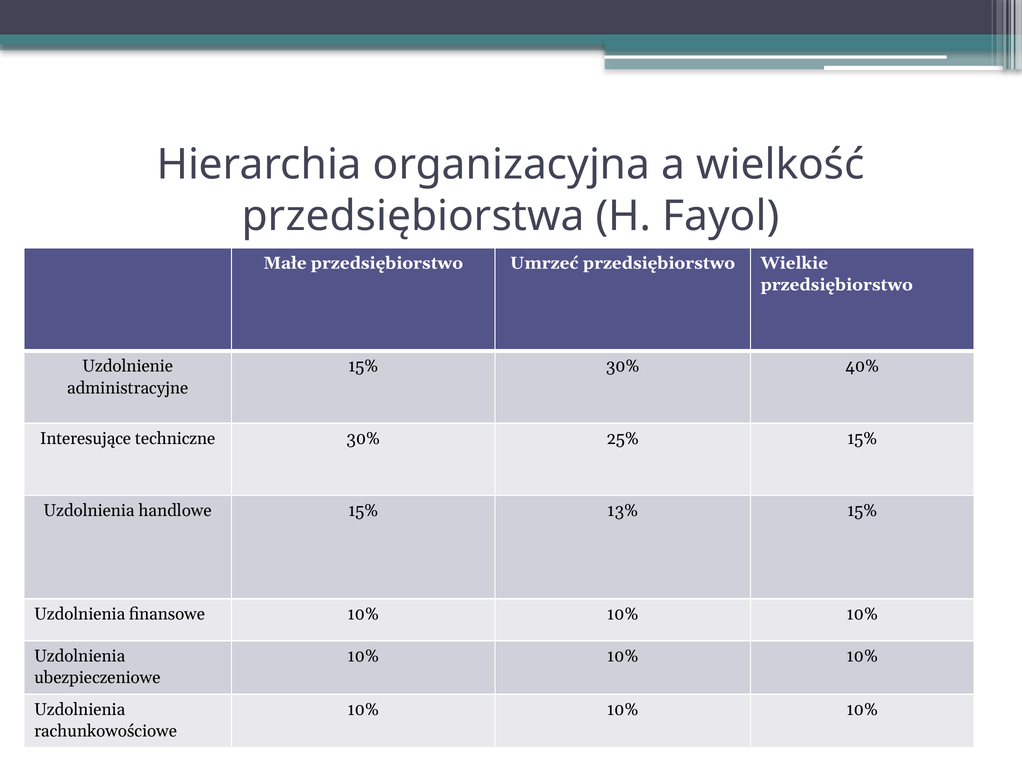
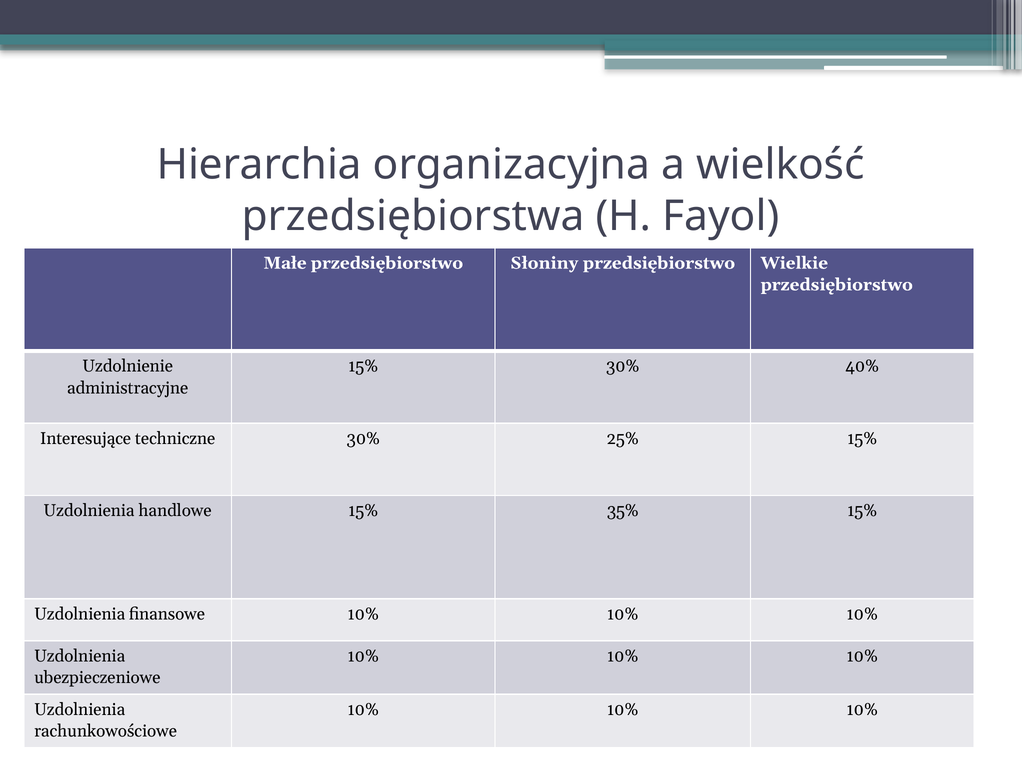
Umrzeć: Umrzeć -> Słoniny
13%: 13% -> 35%
